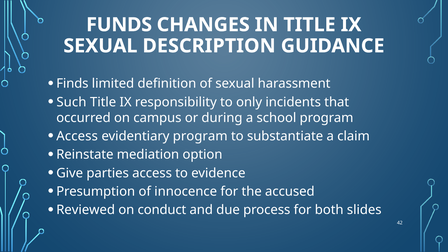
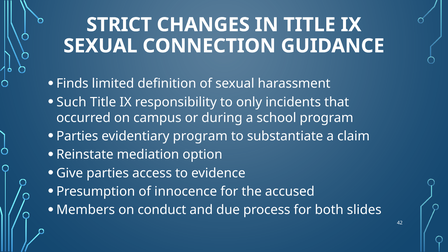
FUNDS: FUNDS -> STRICT
DESCRIPTION: DESCRIPTION -> CONNECTION
Access at (77, 136): Access -> Parties
Reviewed: Reviewed -> Members
